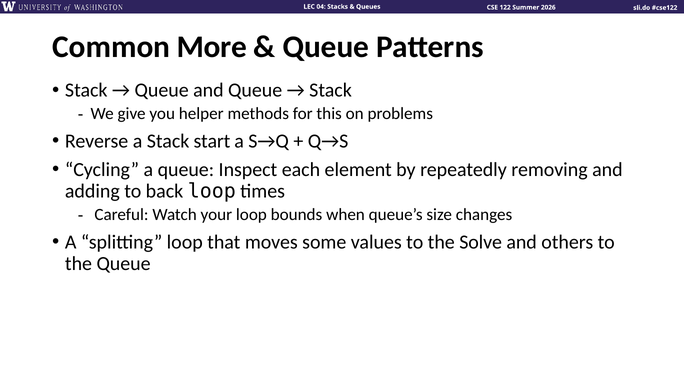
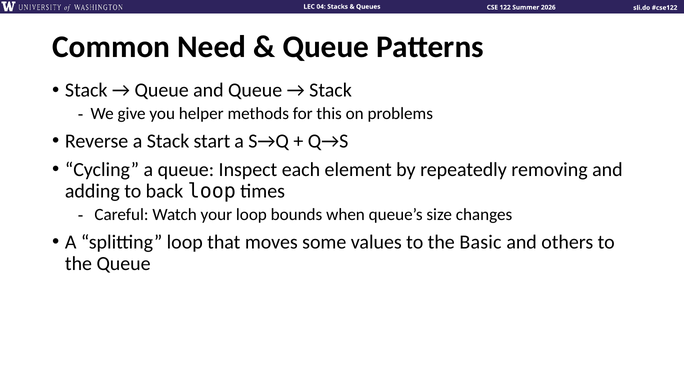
More: More -> Need
Solve: Solve -> Basic
